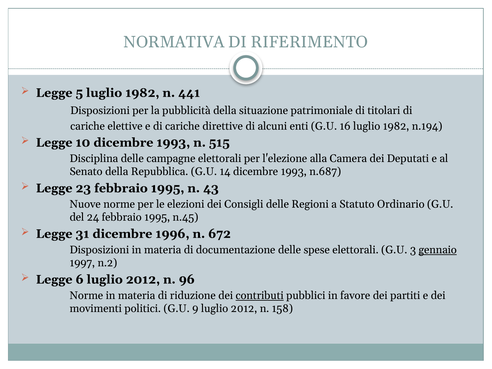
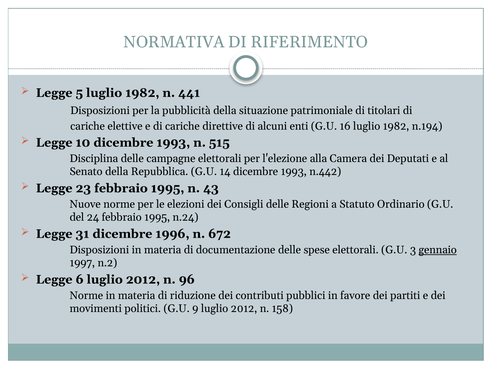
n.687: n.687 -> n.442
n.45: n.45 -> n.24
contributi underline: present -> none
